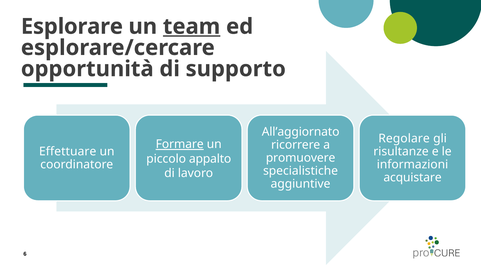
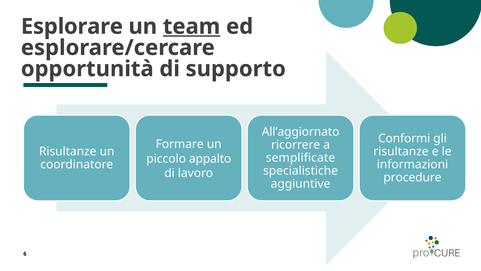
Regolare: Regolare -> Conformi
Formare underline: present -> none
Effettuare at (68, 151): Effettuare -> Risultanze
promuovere: promuovere -> semplificate
acquistare: acquistare -> procedure
